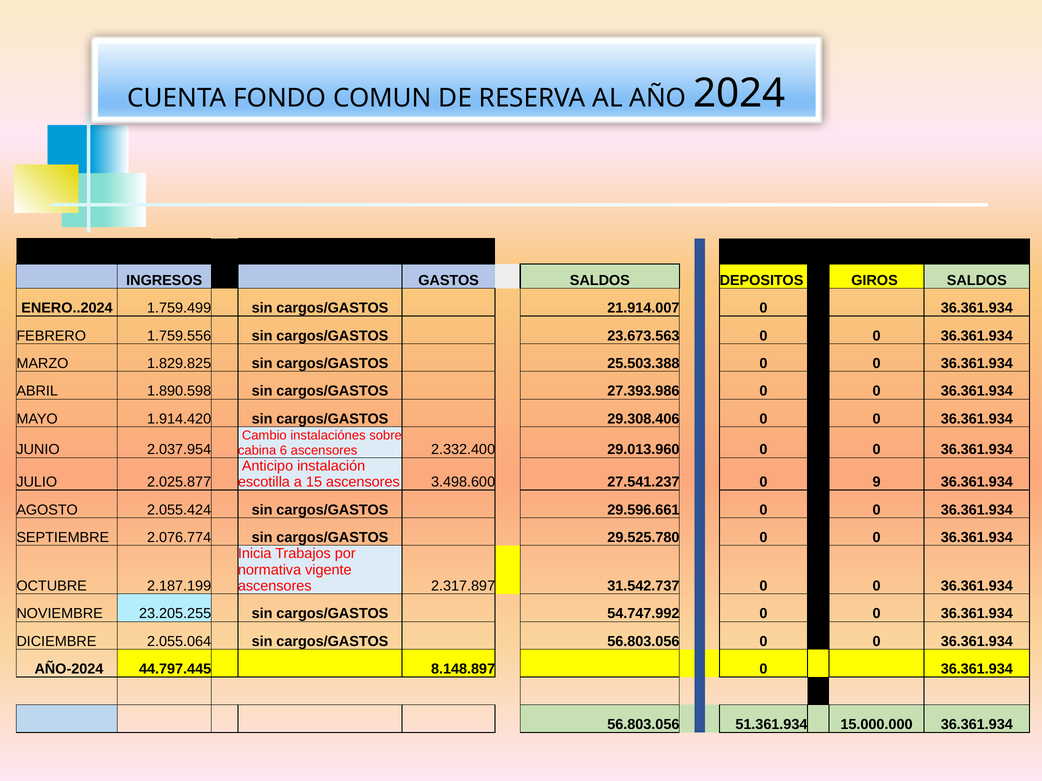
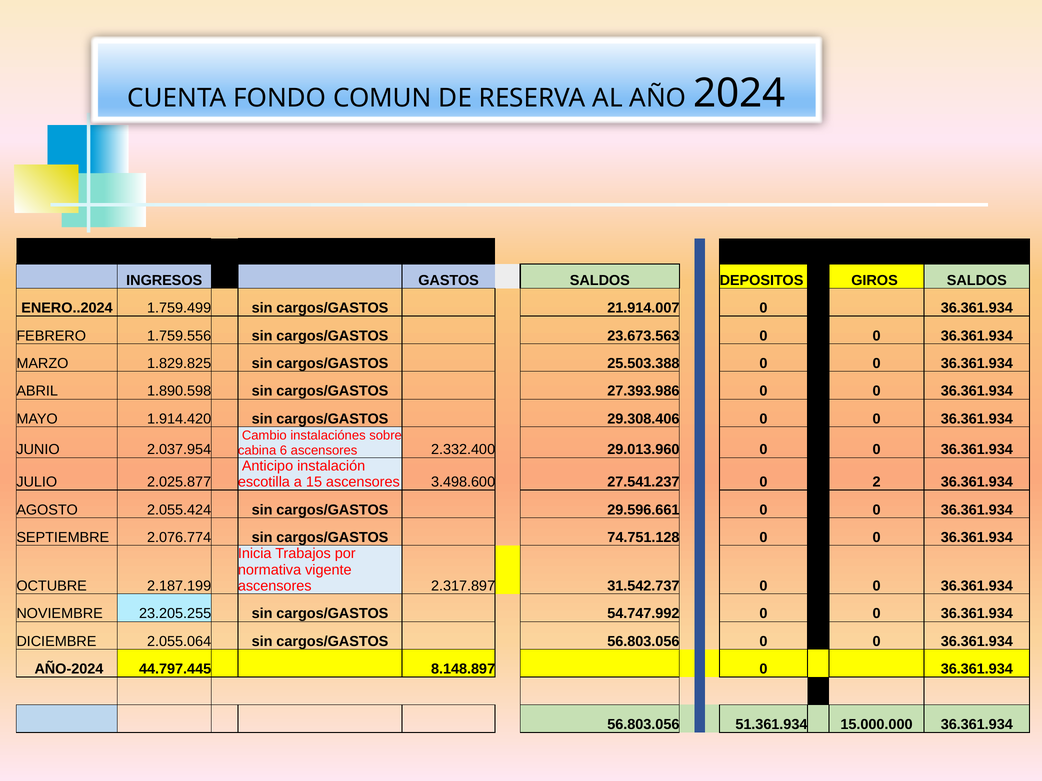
9: 9 -> 2
29.525.780: 29.525.780 -> 74.751.128
